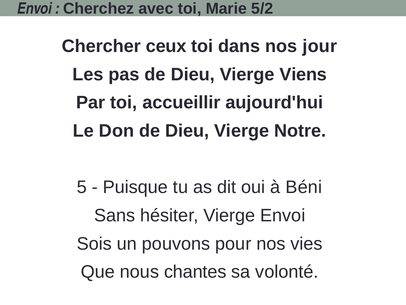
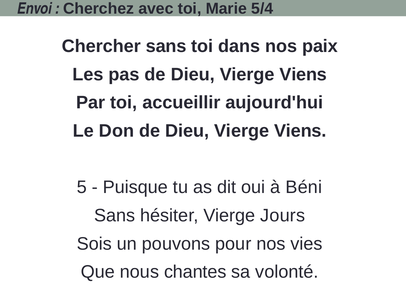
5/2: 5/2 -> 5/4
Chercher ceux: ceux -> sans
jour: jour -> paix
Notre at (300, 131): Notre -> Viens
Vierge Envoi: Envoi -> Jours
